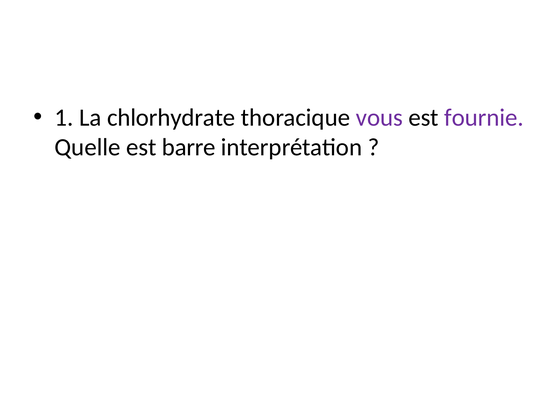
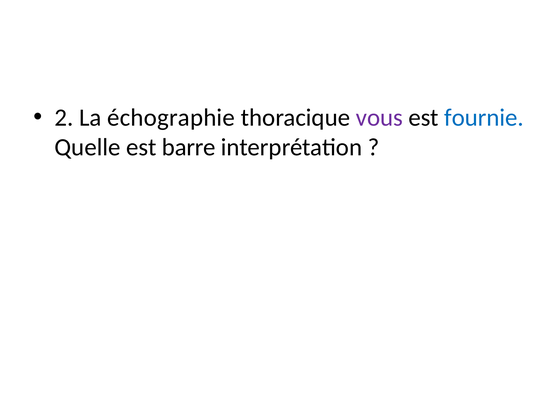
1: 1 -> 2
chlorhydrate: chlorhydrate -> échographie
fournie colour: purple -> blue
